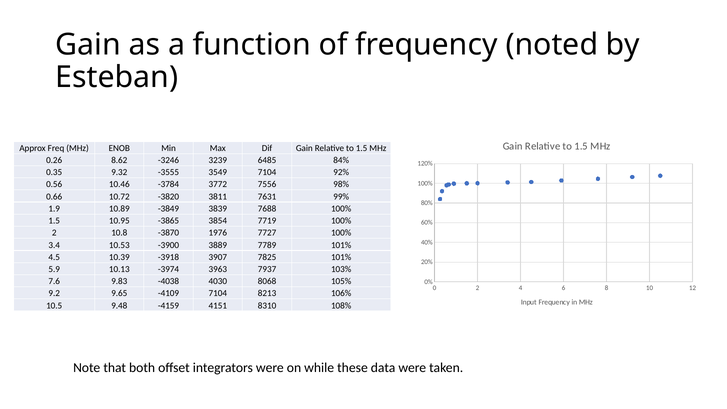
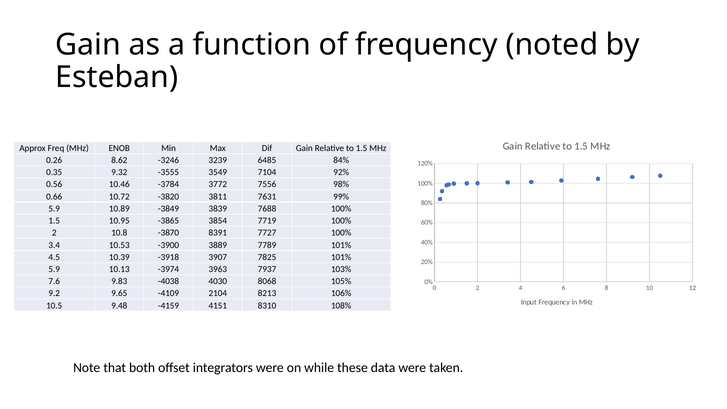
1.9 at (54, 209): 1.9 -> 5.9
1976: 1976 -> 8391
-4109 7104: 7104 -> 2104
